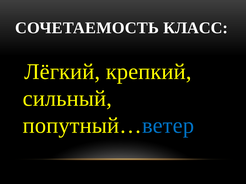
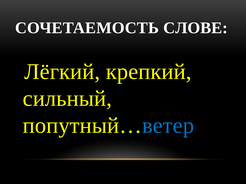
КЛАСС: КЛАСС -> СЛОВЕ
